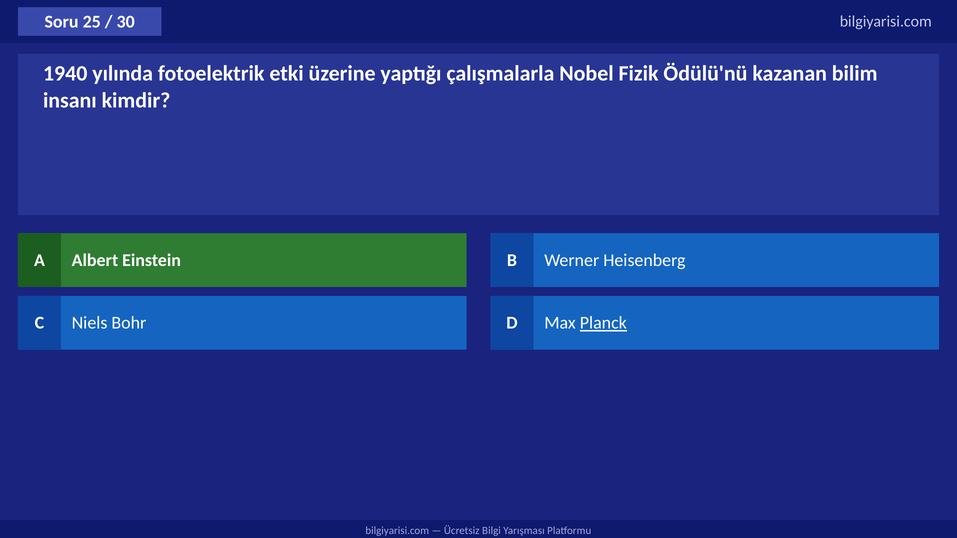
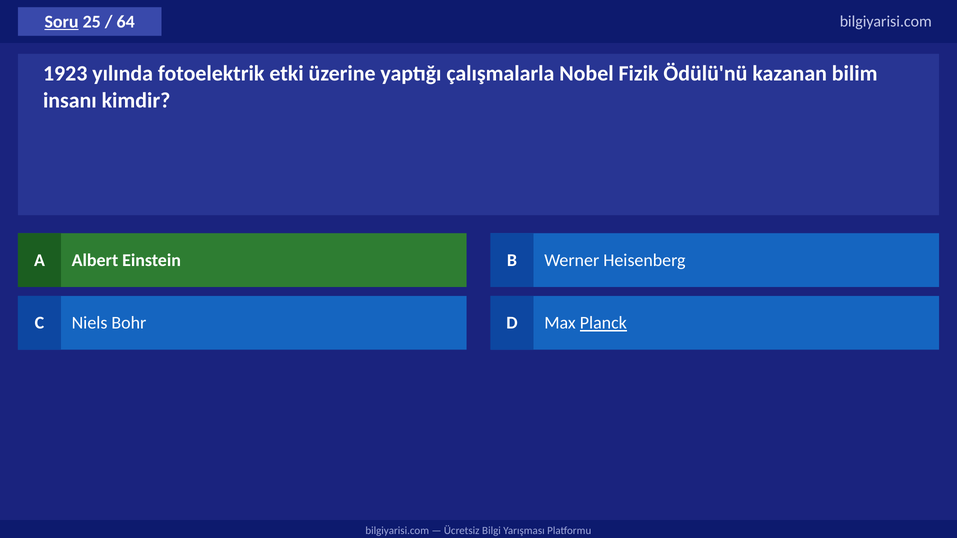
Soru underline: none -> present
30: 30 -> 64
1940: 1940 -> 1923
